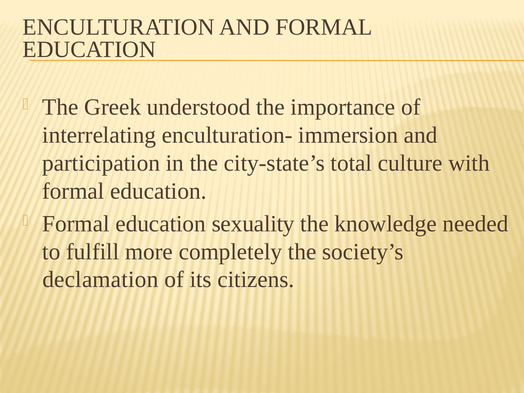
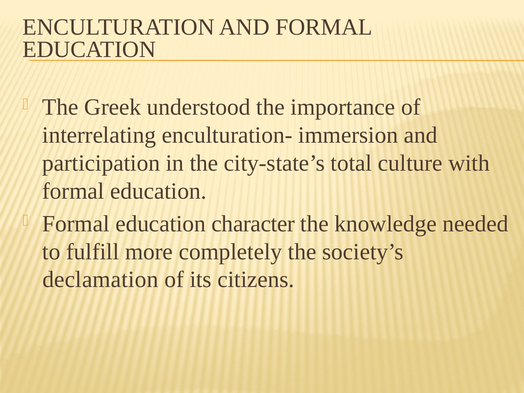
sexuality: sexuality -> character
